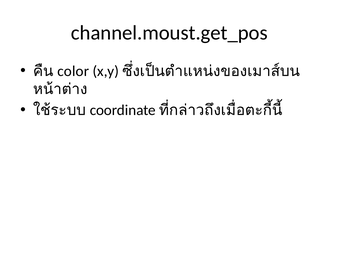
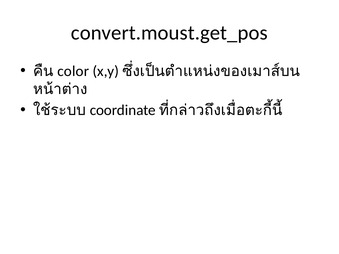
channel.moust.get_pos: channel.moust.get_pos -> convert.moust.get_pos
